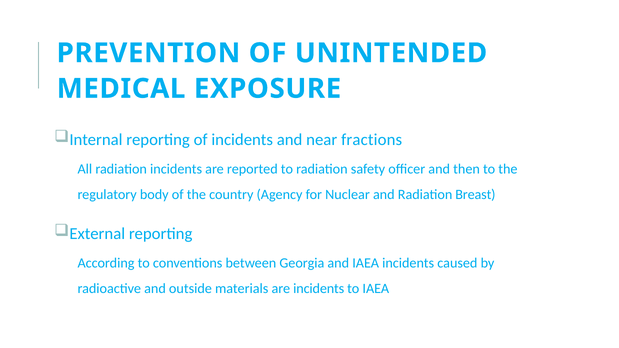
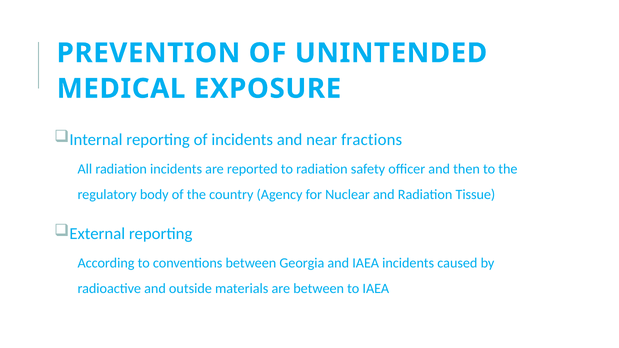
Breast: Breast -> Tissue
are incidents: incidents -> between
